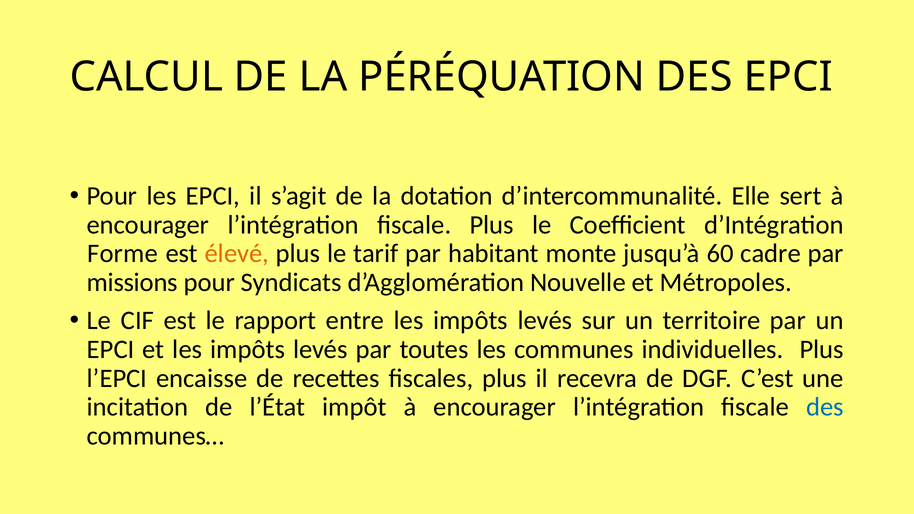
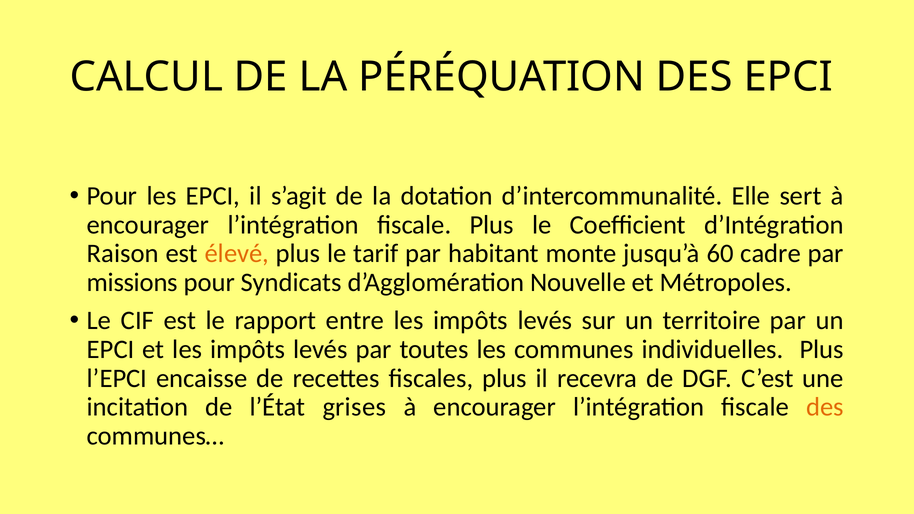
Forme: Forme -> Raison
impôt: impôt -> grises
des at (825, 407) colour: blue -> orange
